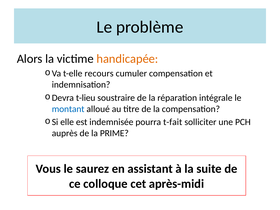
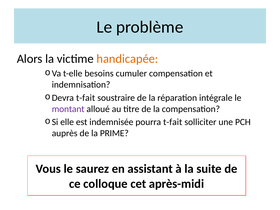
recours: recours -> besoins
Devra t-lieu: t-lieu -> t-fait
montant colour: blue -> purple
